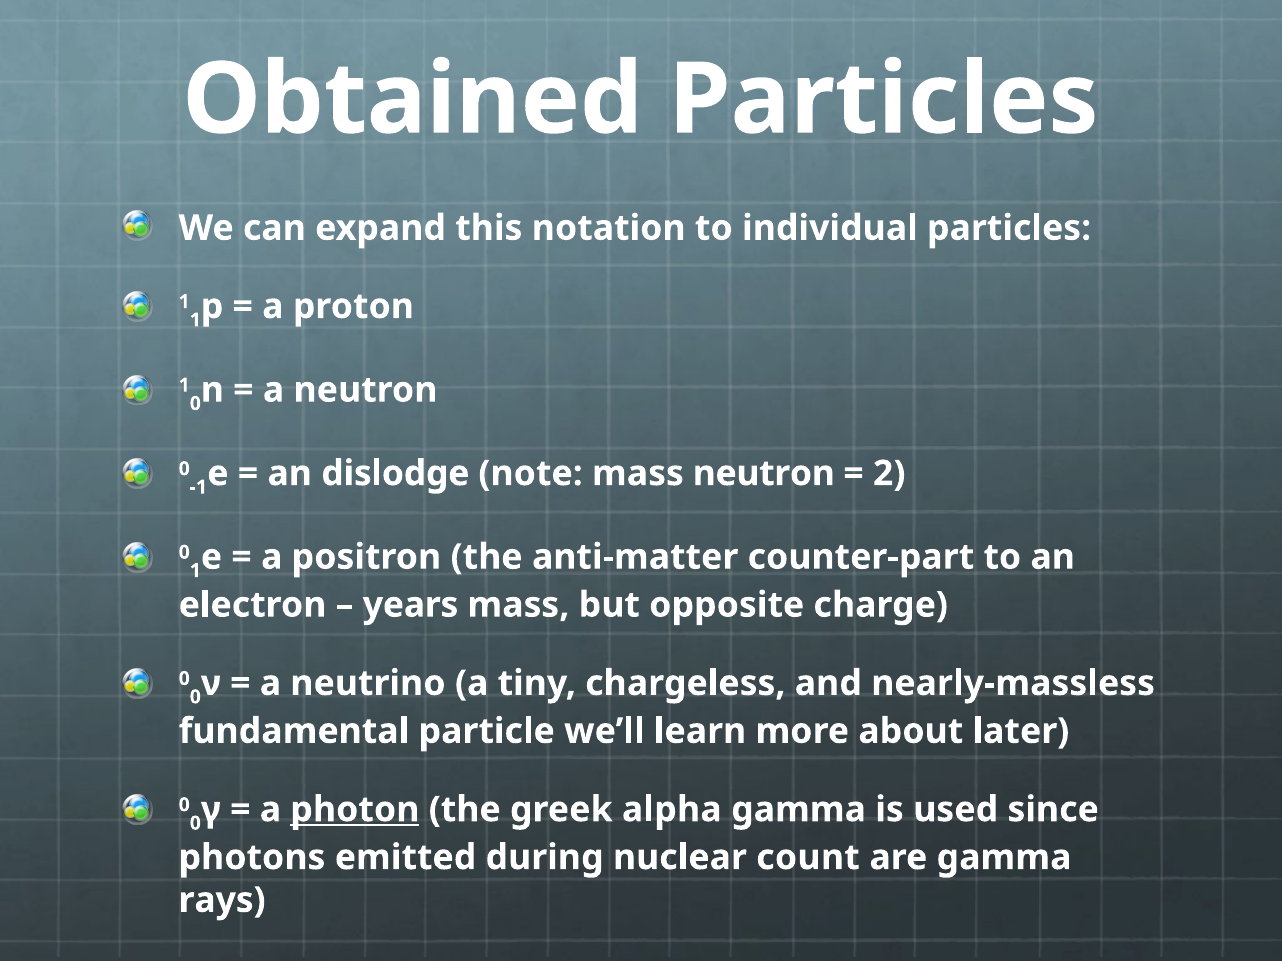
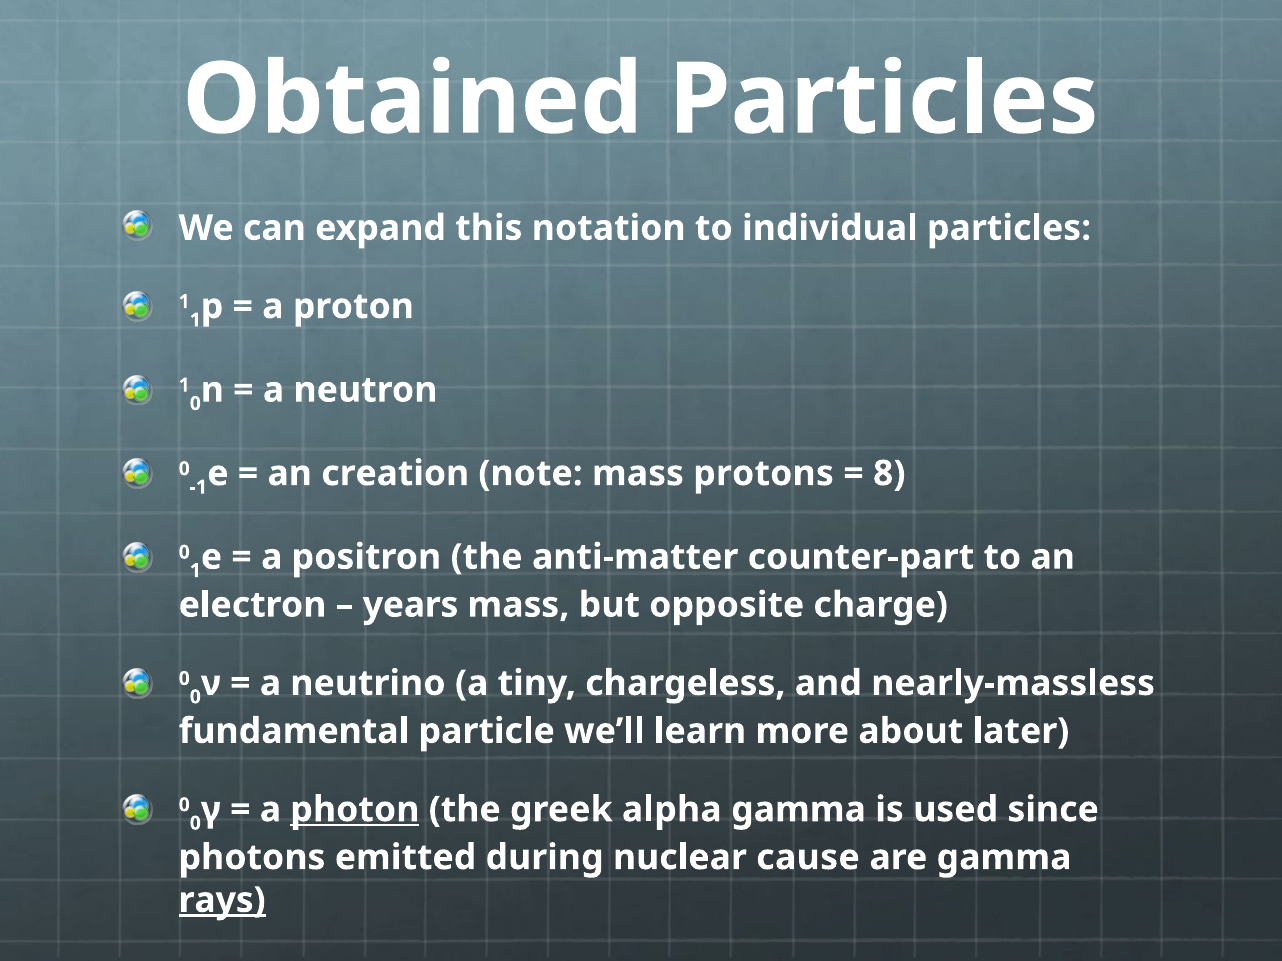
dislodge: dislodge -> creation
mass neutron: neutron -> protons
2: 2 -> 8
count: count -> cause
rays underline: none -> present
